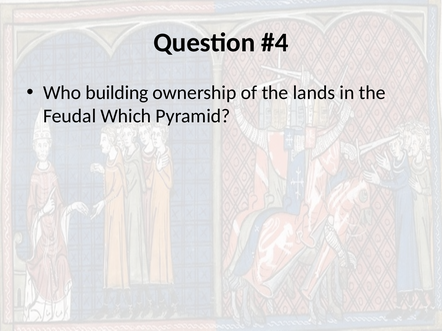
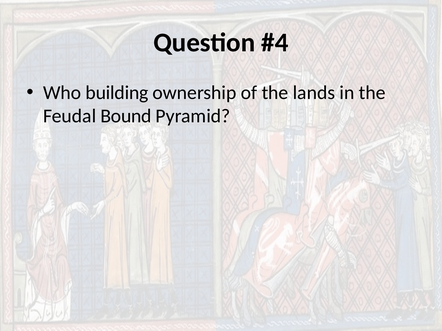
Which: Which -> Bound
